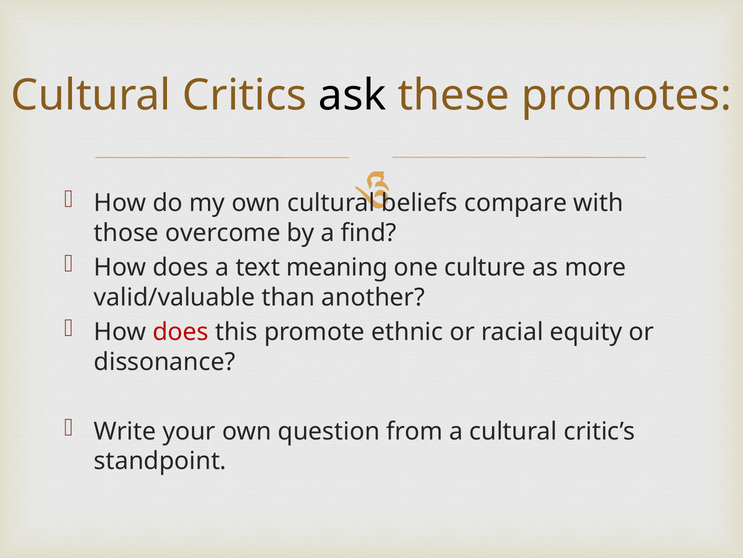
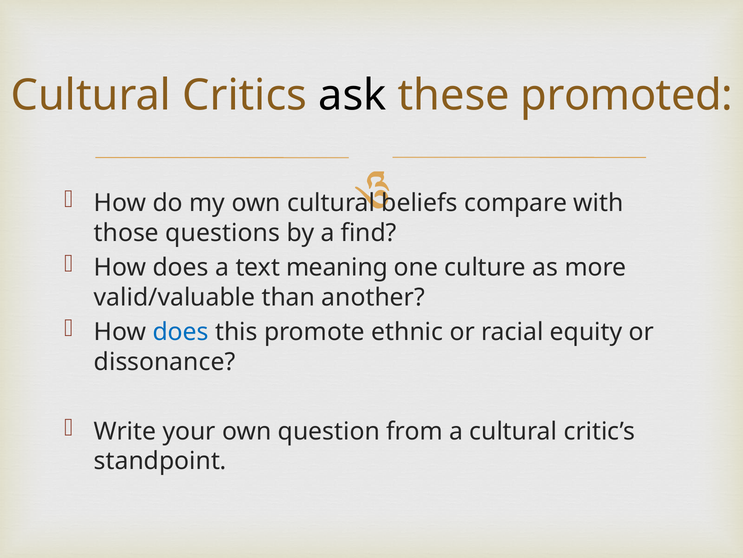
promotes: promotes -> promoted
overcome: overcome -> questions
does at (181, 332) colour: red -> blue
